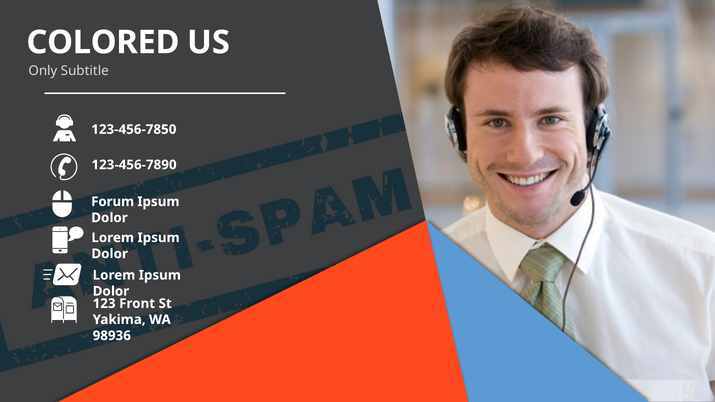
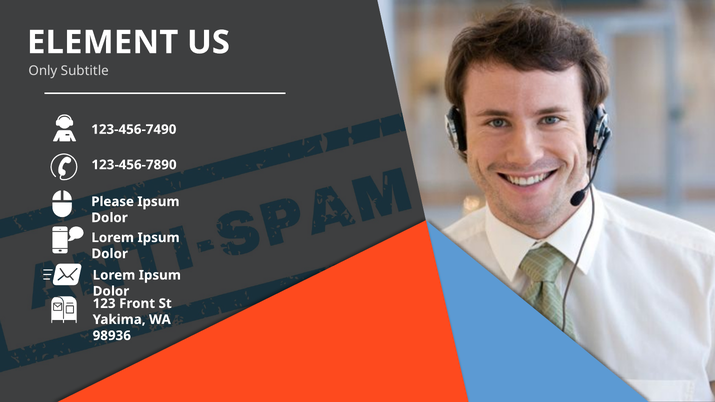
COLORED: COLORED -> ELEMENT
123-456-7850: 123-456-7850 -> 123-456-7490
Forum: Forum -> Please
